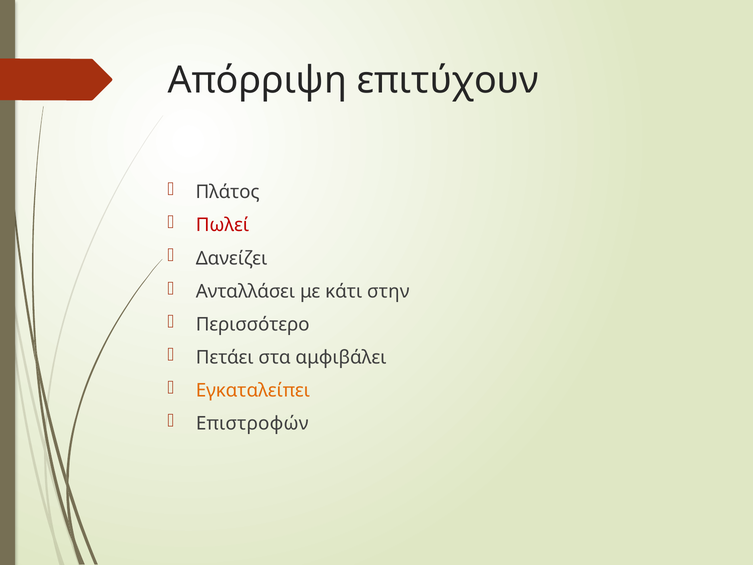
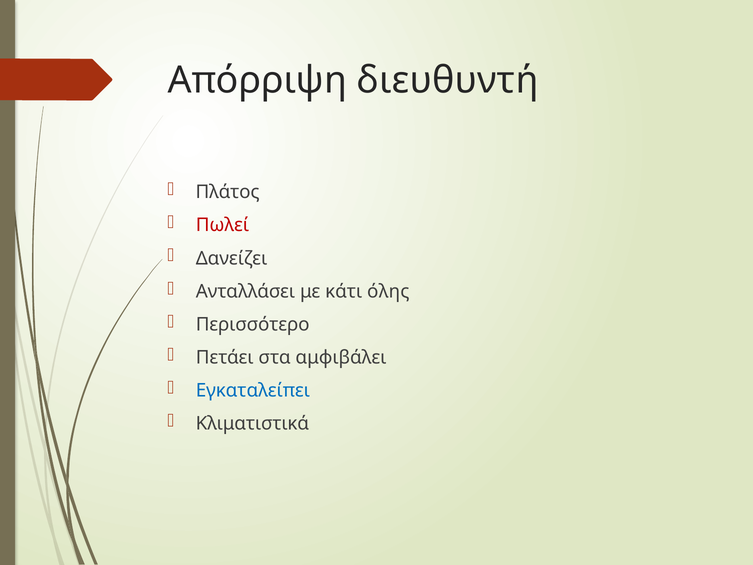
επιτύχουν: επιτύχουν -> διευθυντή
στην: στην -> όλης
Εγκαταλείπει colour: orange -> blue
Επιστροφών: Επιστροφών -> Κλιματιστικά
